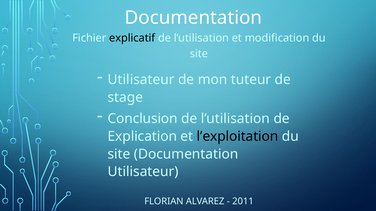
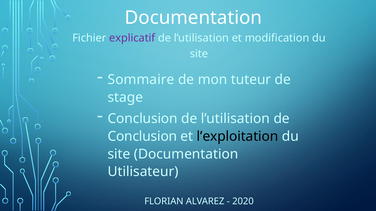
explicatif colour: black -> purple
Utilisateur at (141, 80): Utilisateur -> Sommaire
Explication at (142, 137): Explication -> Conclusion
2011: 2011 -> 2020
